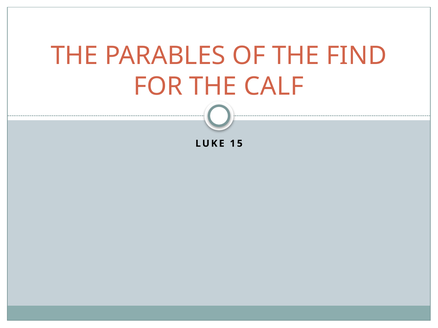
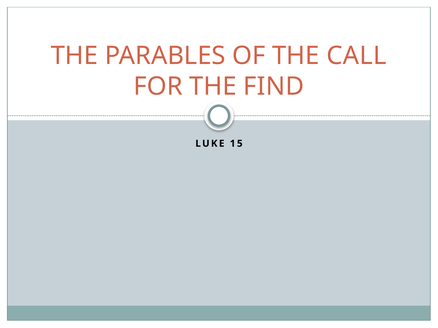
FIND: FIND -> CALL
CALF: CALF -> FIND
